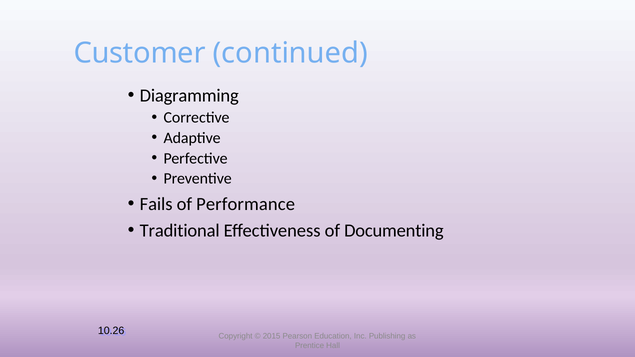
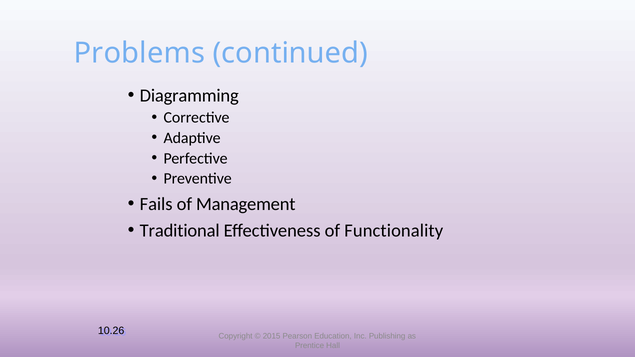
Customer: Customer -> Problems
Performance: Performance -> Management
Documenting: Documenting -> Functionality
